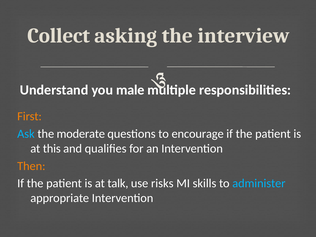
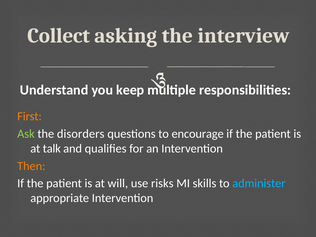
male: male -> keep
Ask colour: light blue -> light green
moderate: moderate -> disorders
this: this -> talk
talk: talk -> will
